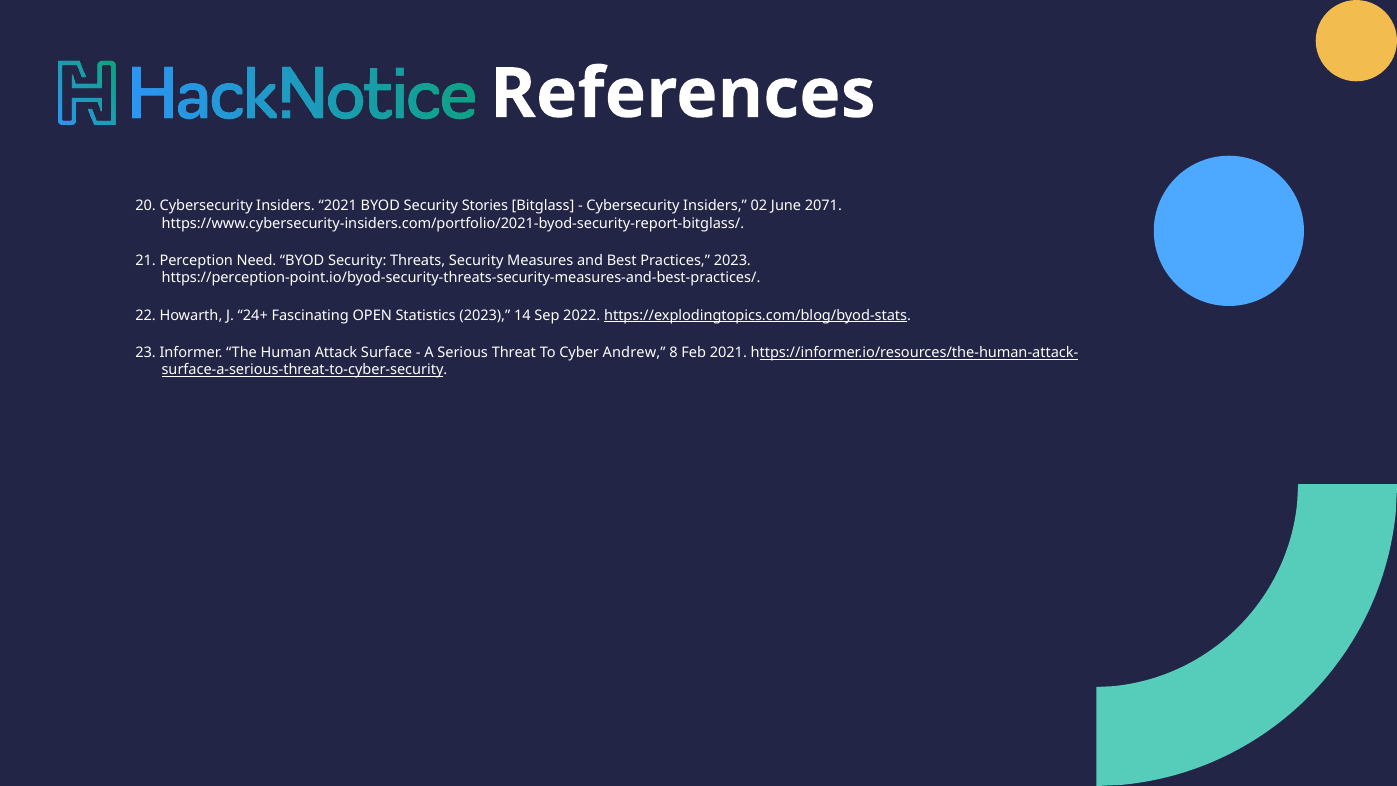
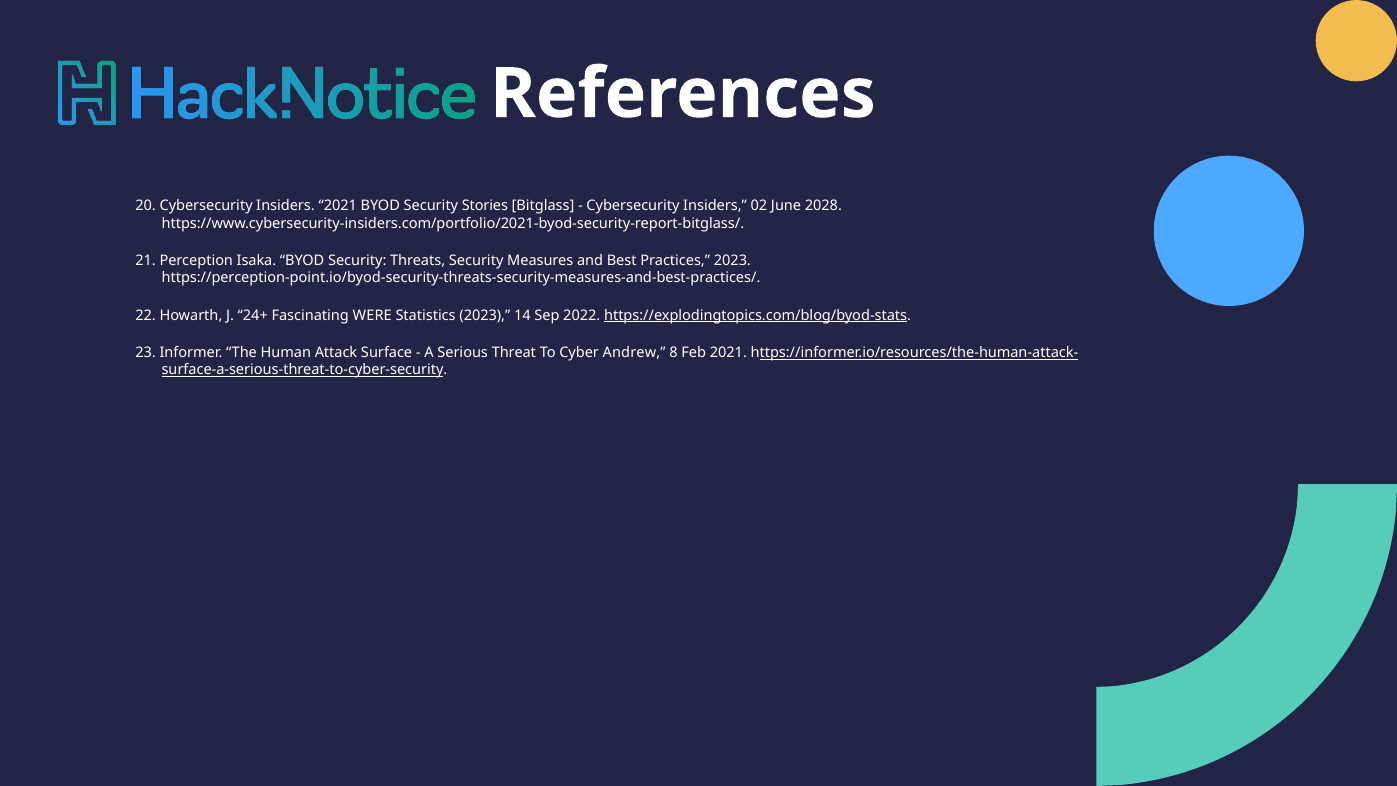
2071: 2071 -> 2028
Need: Need -> Isaka
OPEN: OPEN -> WERE
